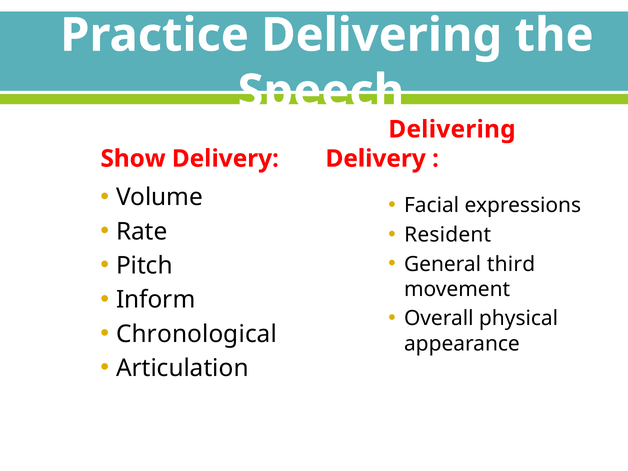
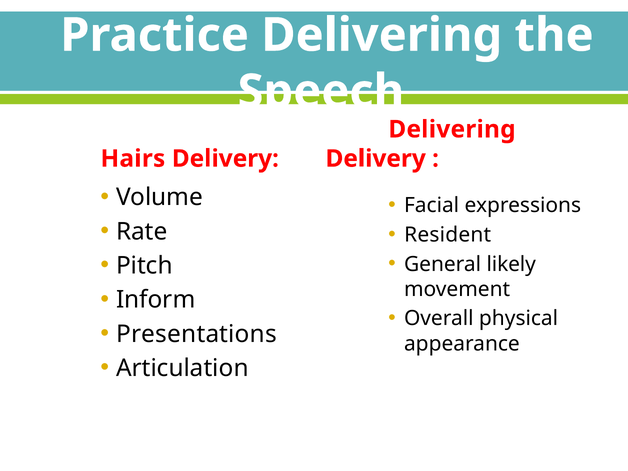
Show: Show -> Hairs
third: third -> likely
Chronological: Chronological -> Presentations
